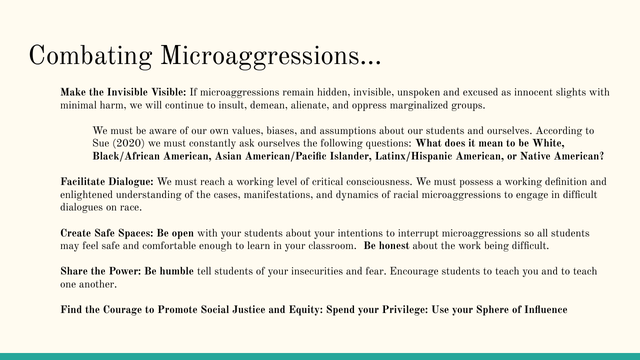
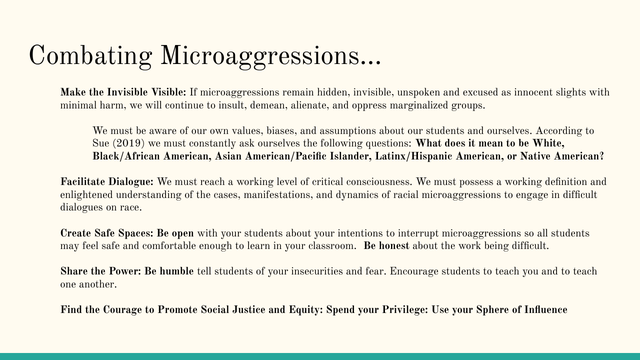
2020: 2020 -> 2019
